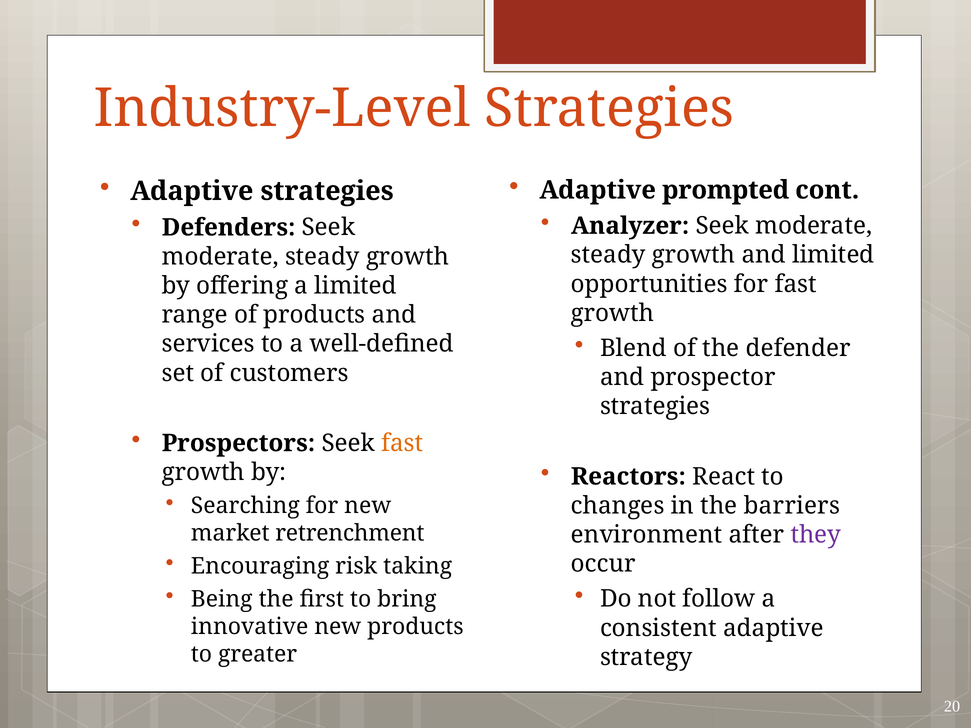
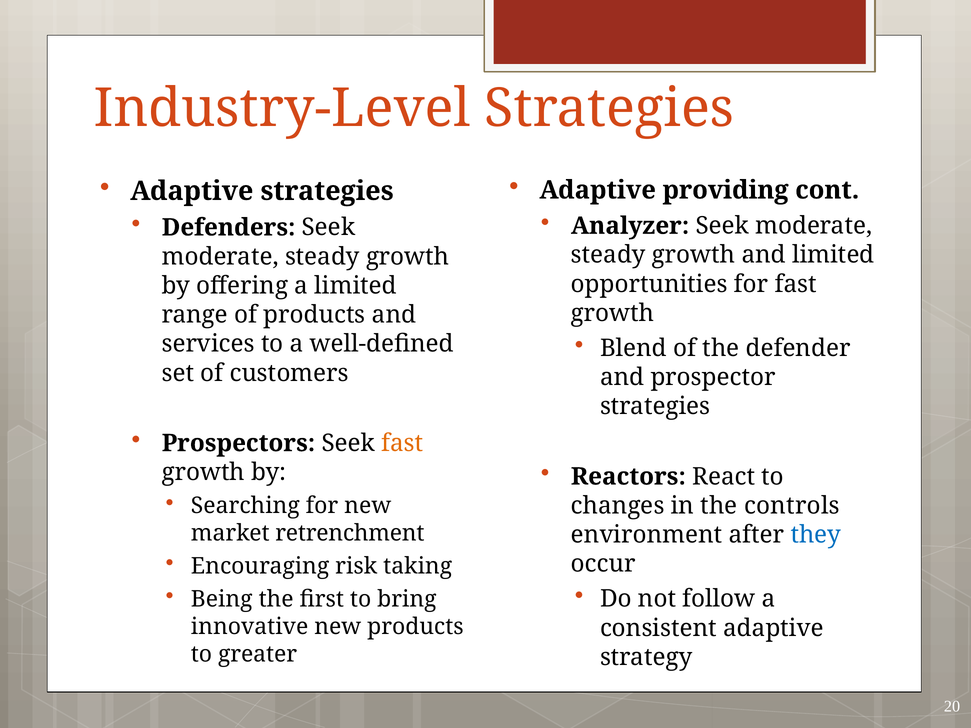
prompted: prompted -> providing
barriers: barriers -> controls
they colour: purple -> blue
